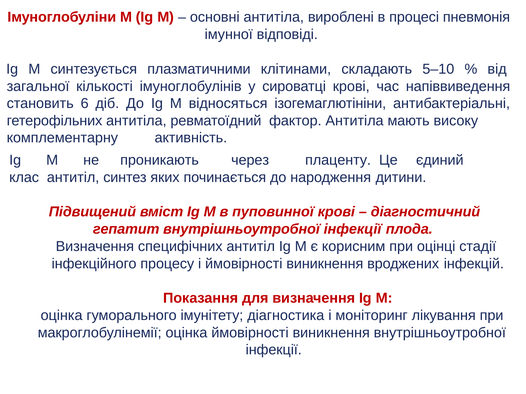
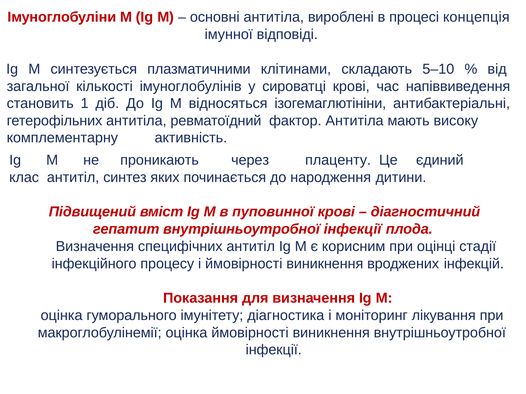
пневмонія: пневмонія -> концепція
6: 6 -> 1
